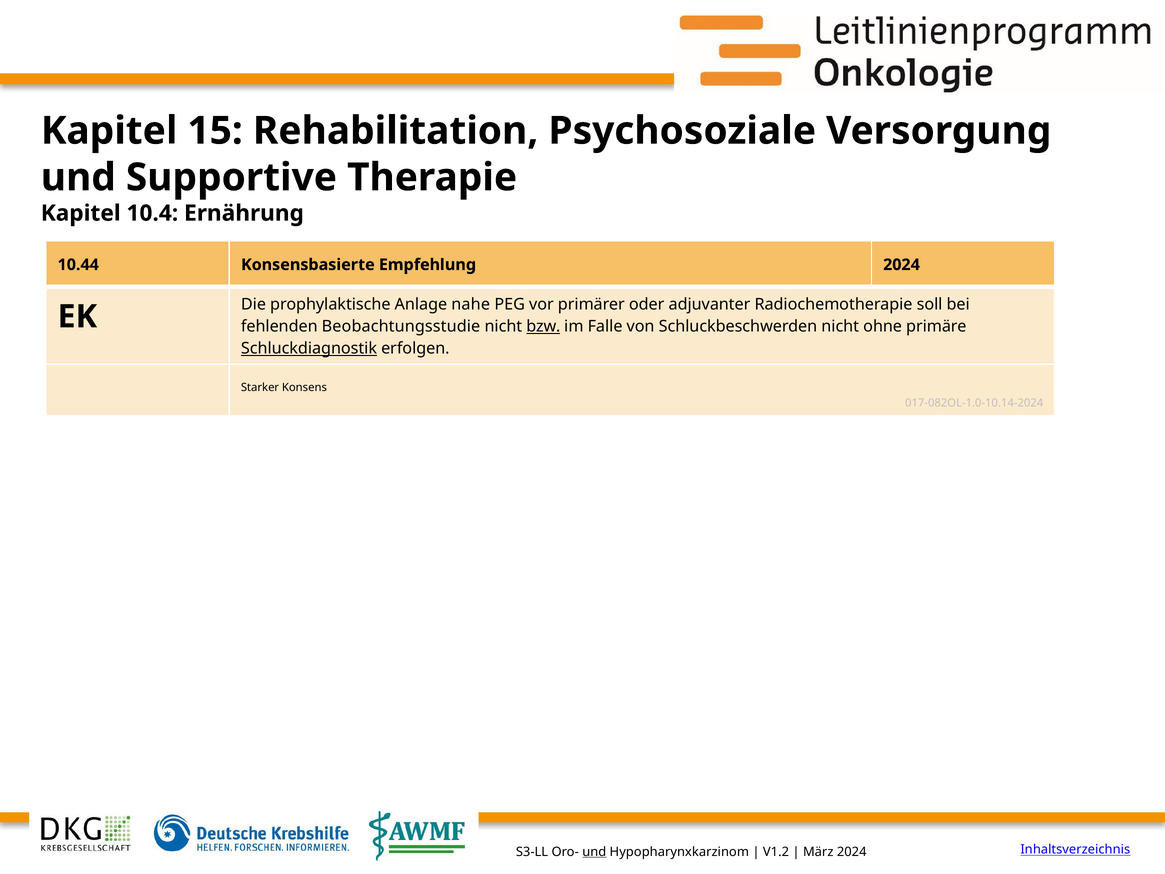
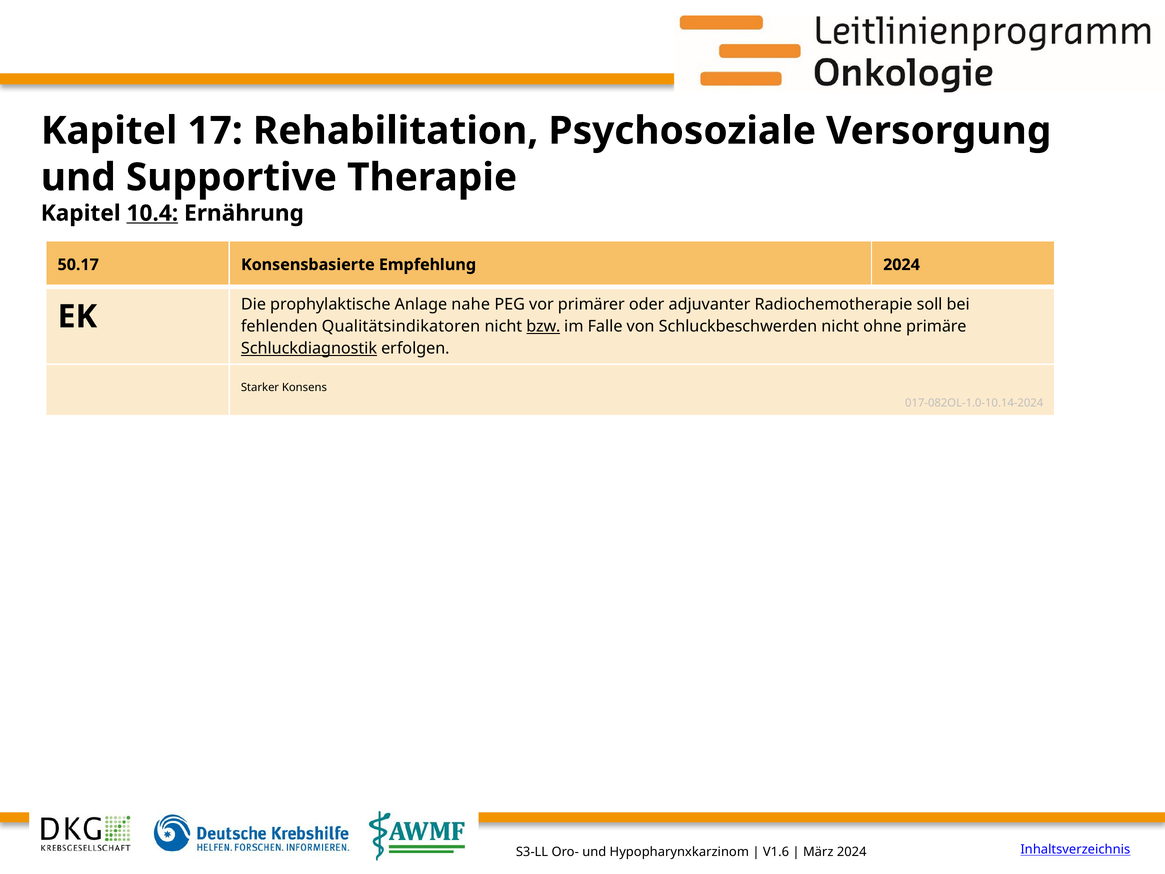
15: 15 -> 17
10.4 underline: none -> present
10.44: 10.44 -> 50.17
Beobachtungsstudie: Beobachtungsstudie -> Qualitätsindikatoren
und at (594, 852) underline: present -> none
V1.2: V1.2 -> V1.6
